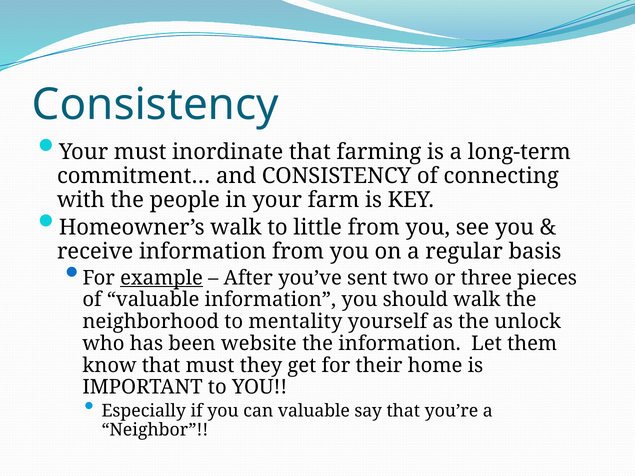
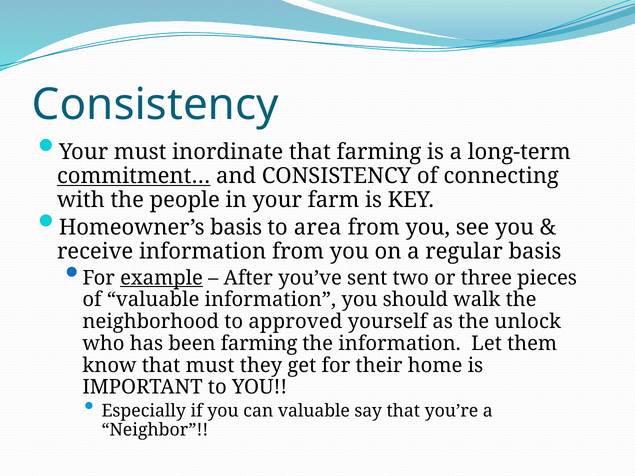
commitment… underline: none -> present
Homeowner’s walk: walk -> basis
little: little -> area
mentality: mentality -> approved
been website: website -> farming
